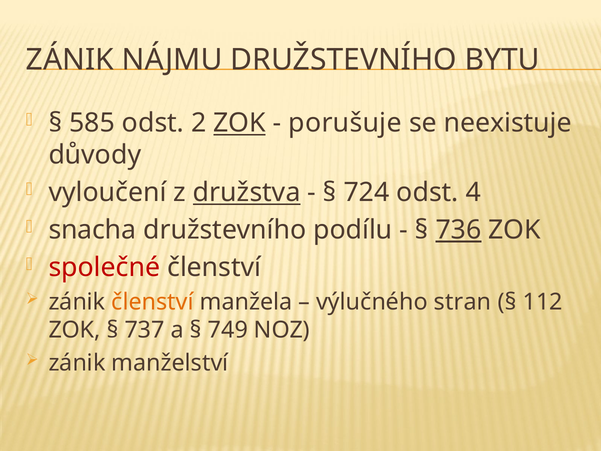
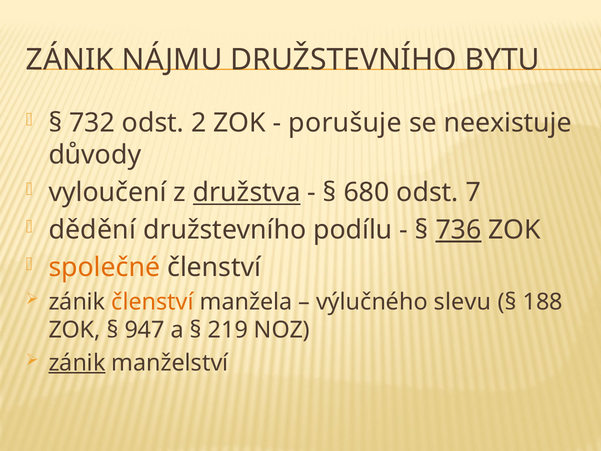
585: 585 -> 732
ZOK at (240, 123) underline: present -> none
724: 724 -> 680
4: 4 -> 7
snacha: snacha -> dědění
společné colour: red -> orange
stran: stran -> slevu
112: 112 -> 188
737: 737 -> 947
749: 749 -> 219
zánik at (77, 363) underline: none -> present
